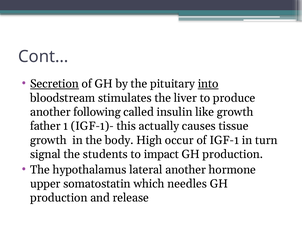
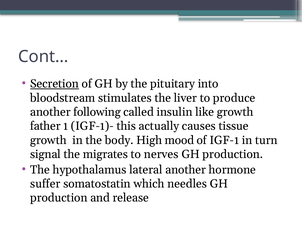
into underline: present -> none
occur: occur -> mood
students: students -> migrates
impact: impact -> nerves
upper: upper -> suffer
